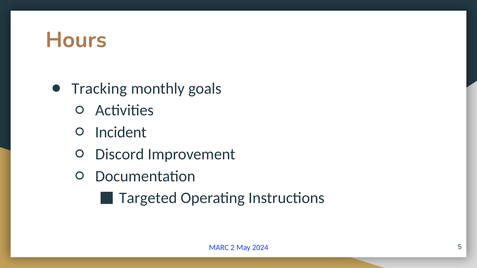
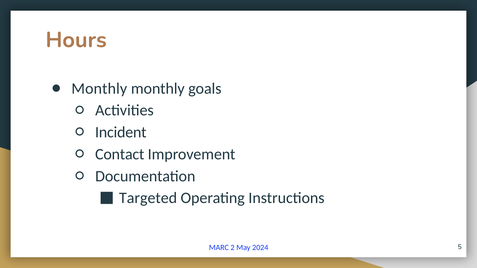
Tracking at (99, 89): Tracking -> Monthly
Discord: Discord -> Contact
